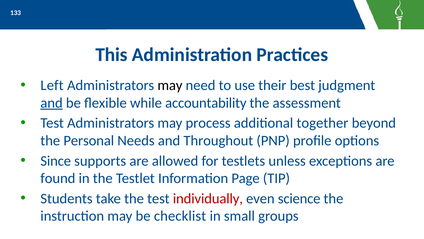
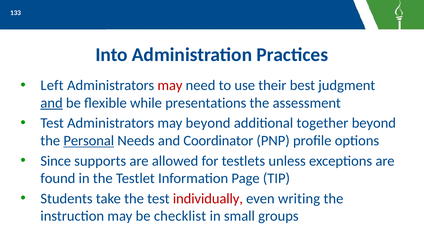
This: This -> Into
may at (170, 85) colour: black -> red
accountability: accountability -> presentations
may process: process -> beyond
Personal underline: none -> present
Throughout: Throughout -> Coordinator
science: science -> writing
